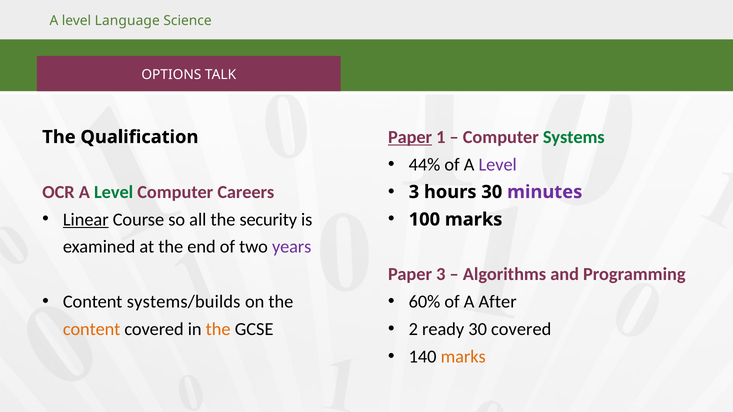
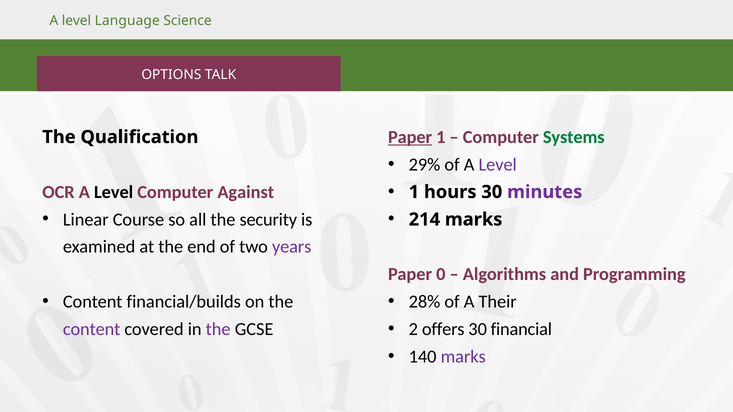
44%: 44% -> 29%
3 at (414, 192): 3 -> 1
Level at (114, 192) colour: green -> black
Careers: Careers -> Against
Linear underline: present -> none
100: 100 -> 214
Paper 3: 3 -> 0
systems/builds: systems/builds -> financial/builds
60%: 60% -> 28%
After: After -> Their
ready: ready -> offers
30 covered: covered -> financial
content at (92, 330) colour: orange -> purple
the at (218, 330) colour: orange -> purple
marks at (463, 357) colour: orange -> purple
